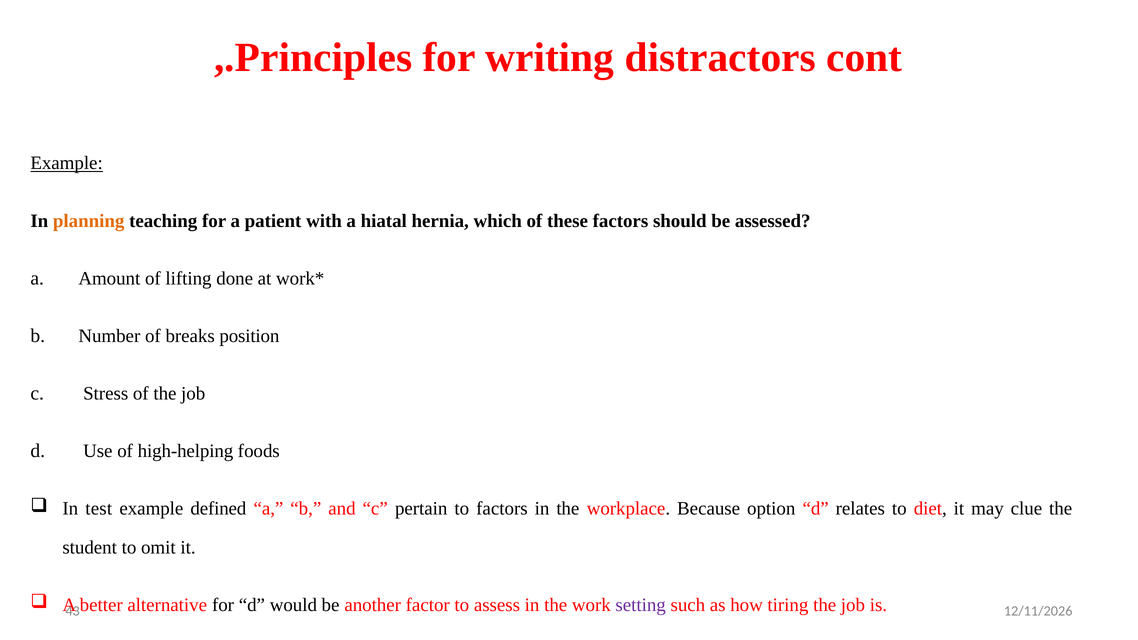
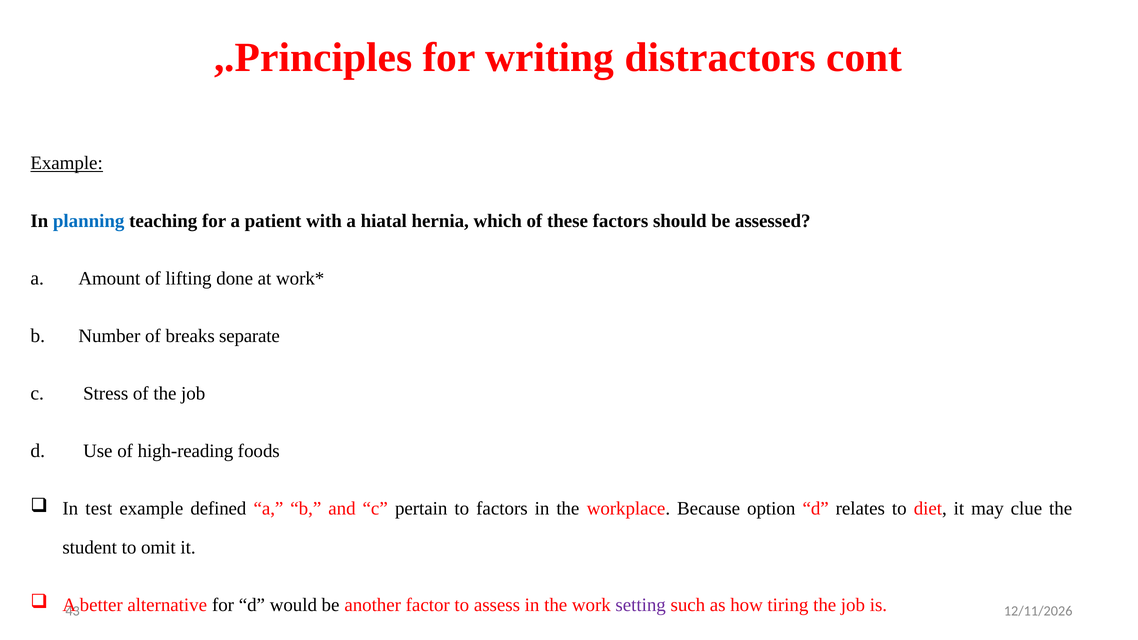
planning colour: orange -> blue
position: position -> separate
high-helping: high-helping -> high-reading
